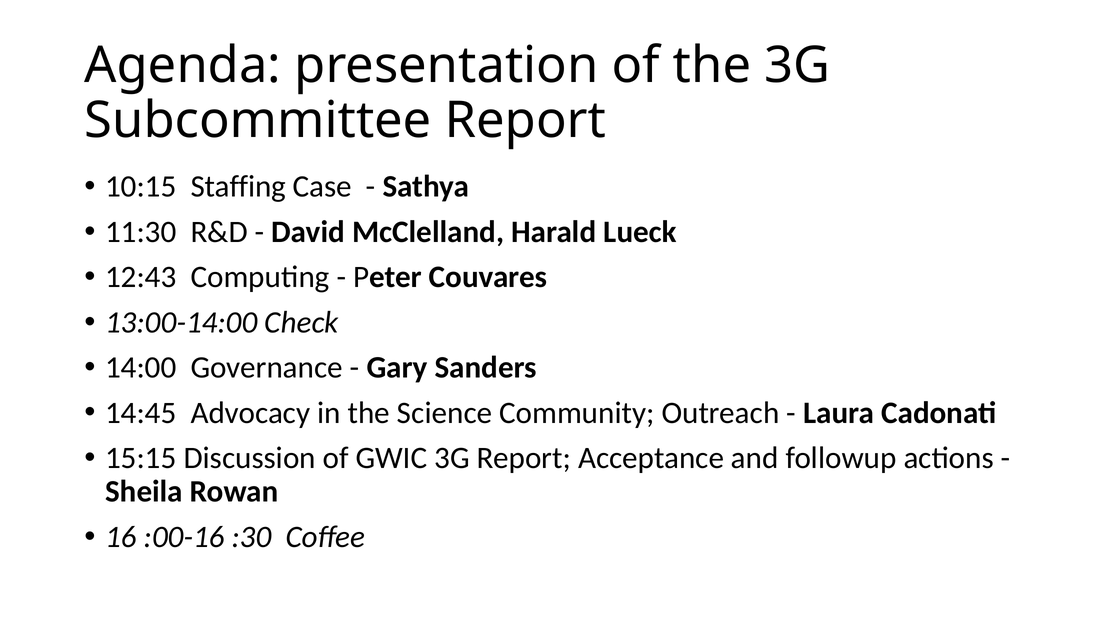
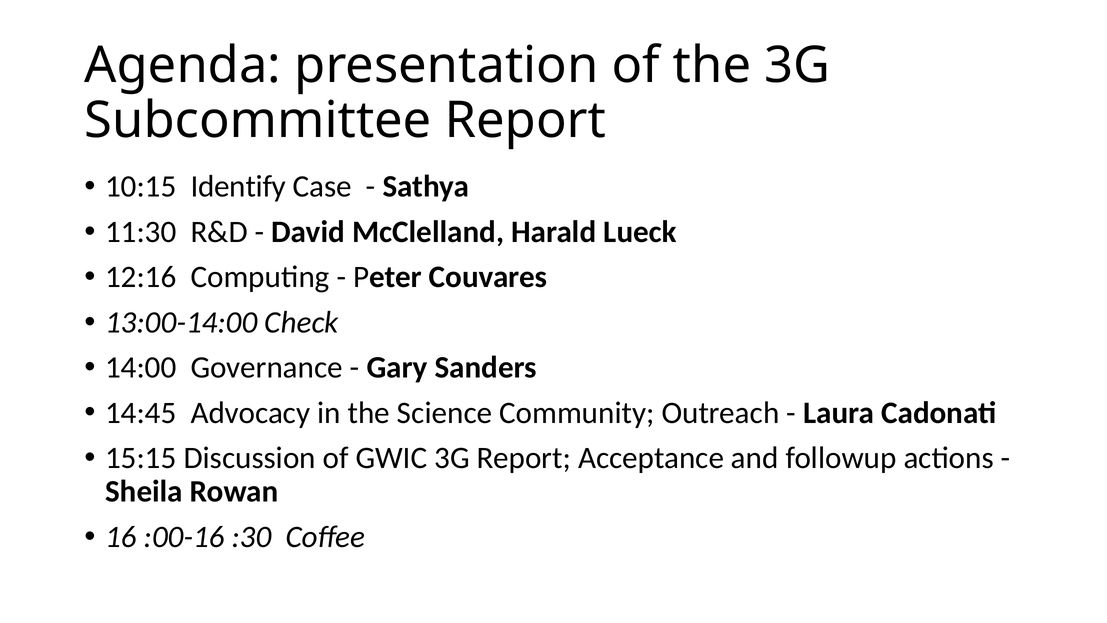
Staffing: Staffing -> Identify
12:43: 12:43 -> 12:16
